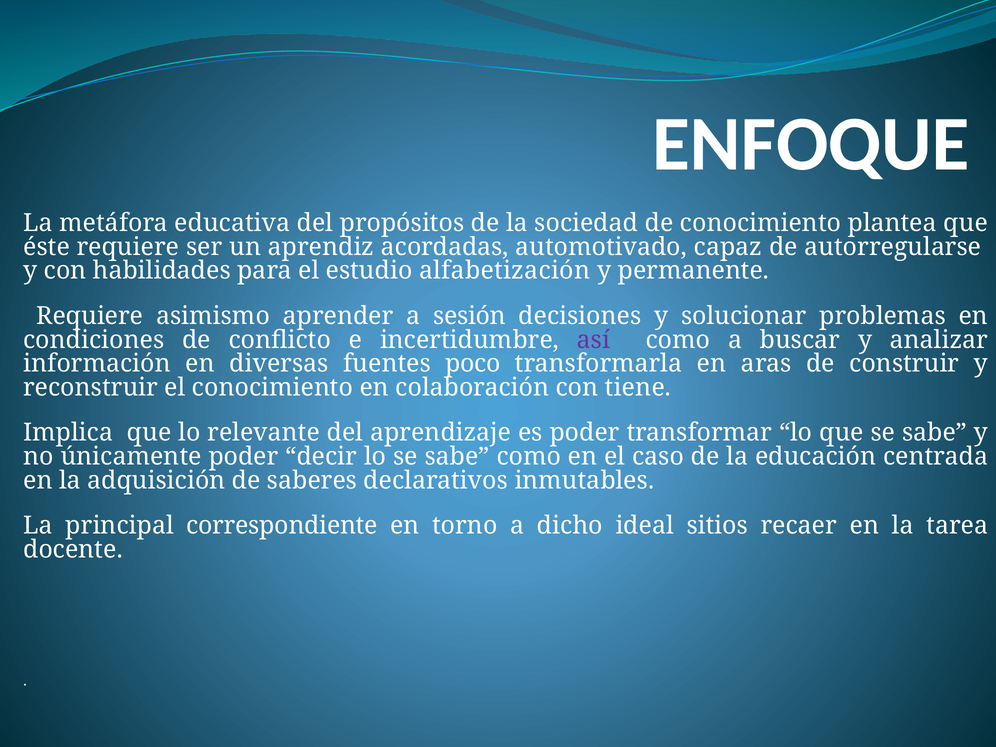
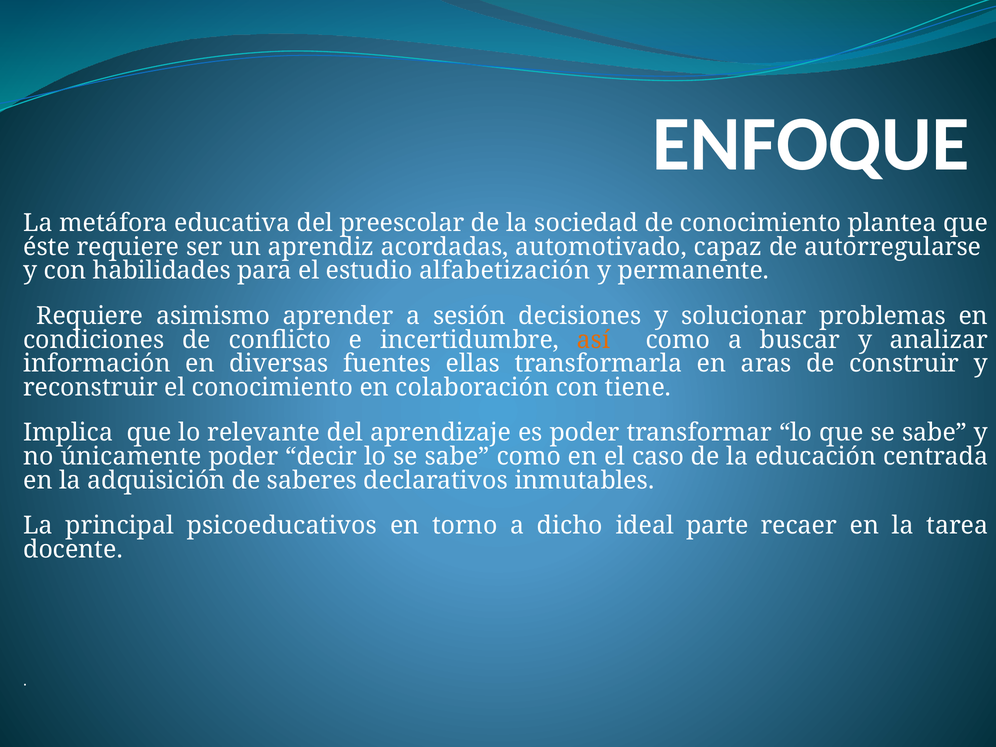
propósitos: propósitos -> preescolar
así colour: purple -> orange
poco: poco -> ellas
correspondiente: correspondiente -> psicoeducativos
sitios: sitios -> parte
